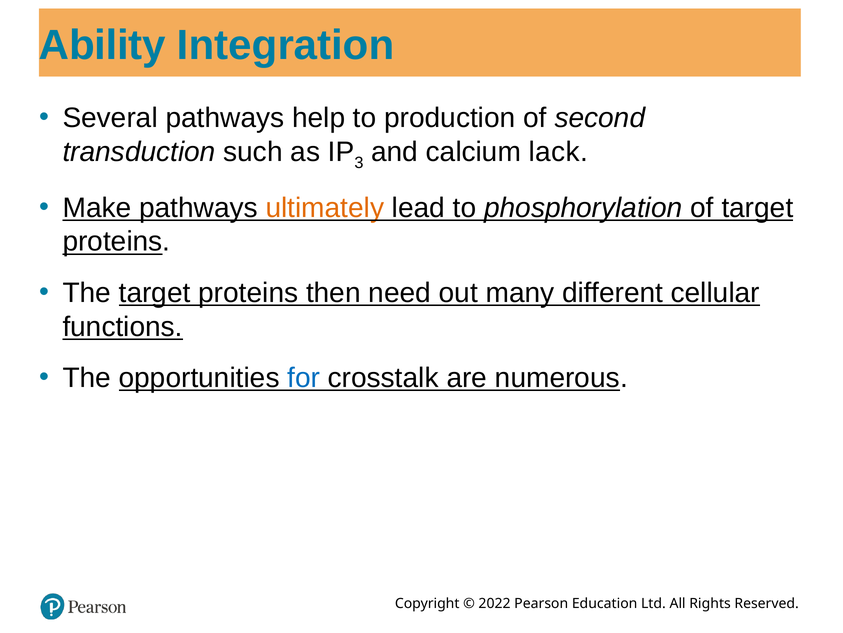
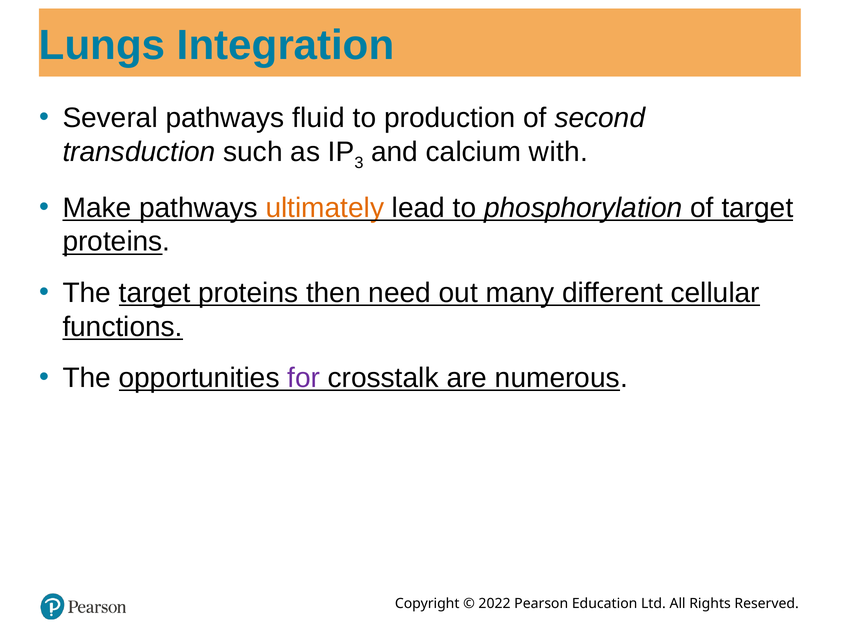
Ability: Ability -> Lungs
help: help -> fluid
lack: lack -> with
for colour: blue -> purple
